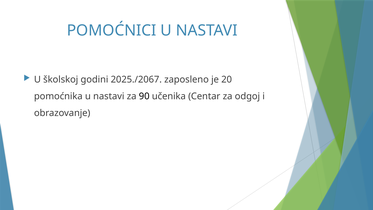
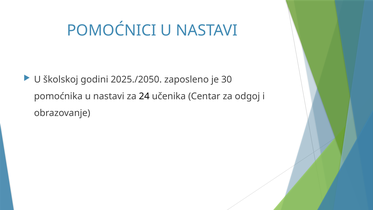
2025./2067: 2025./2067 -> 2025./2050
20: 20 -> 30
90: 90 -> 24
